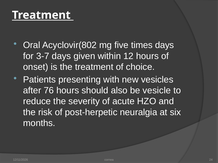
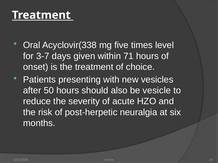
Acyclovir(802: Acyclovir(802 -> Acyclovir(338
times days: days -> level
12: 12 -> 71
76: 76 -> 50
